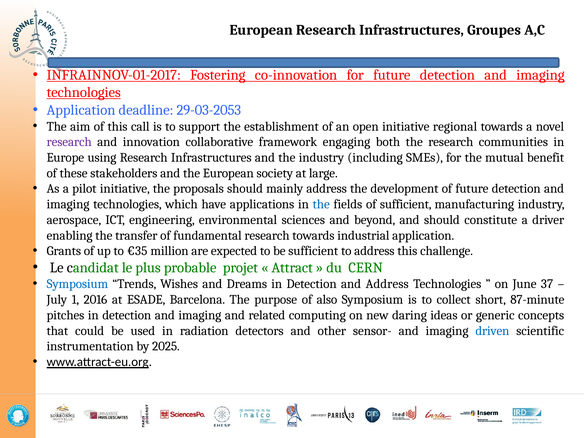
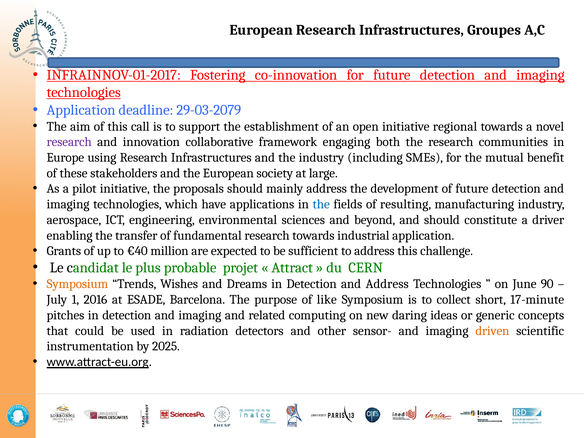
29-03-2053: 29-03-2053 -> 29-03-2079
of sufficient: sufficient -> resulting
€35: €35 -> €40
Symposium at (77, 284) colour: blue -> orange
37: 37 -> 90
also: also -> like
87-minute: 87-minute -> 17-minute
driven colour: blue -> orange
